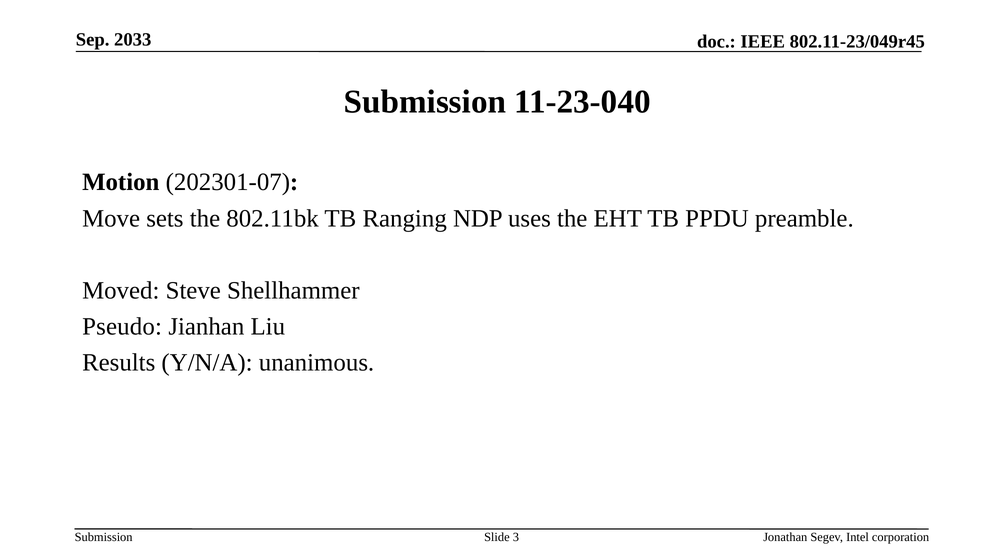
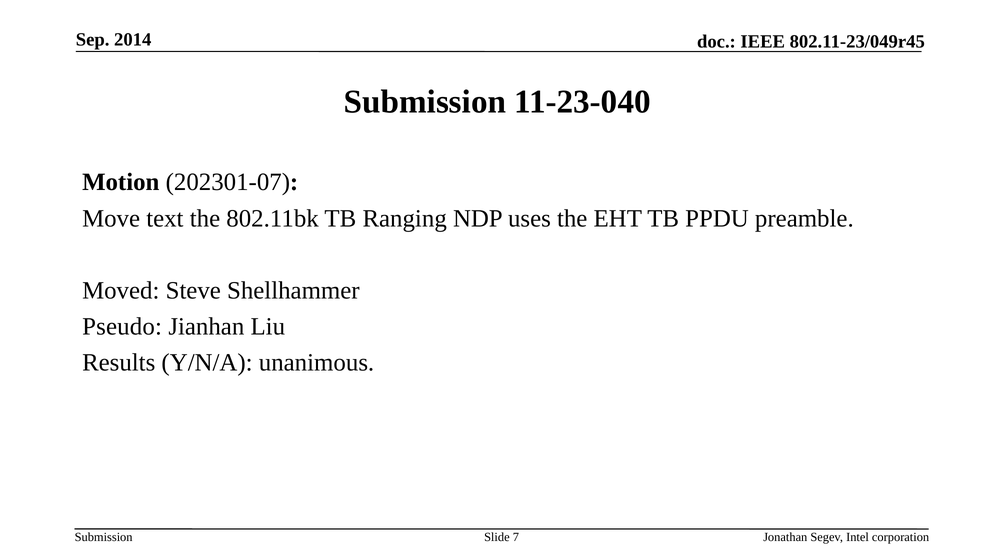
2033: 2033 -> 2014
sets: sets -> text
3: 3 -> 7
